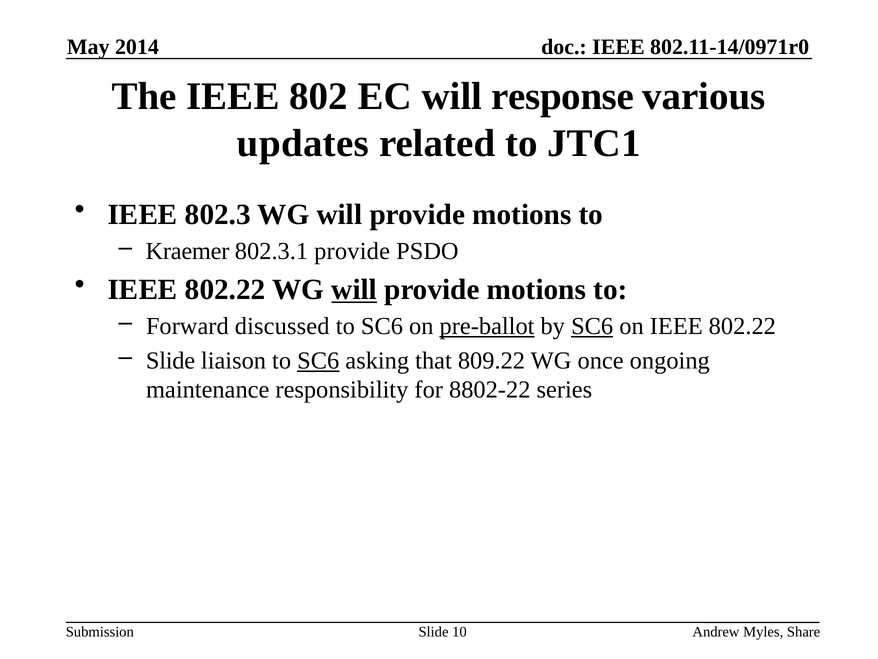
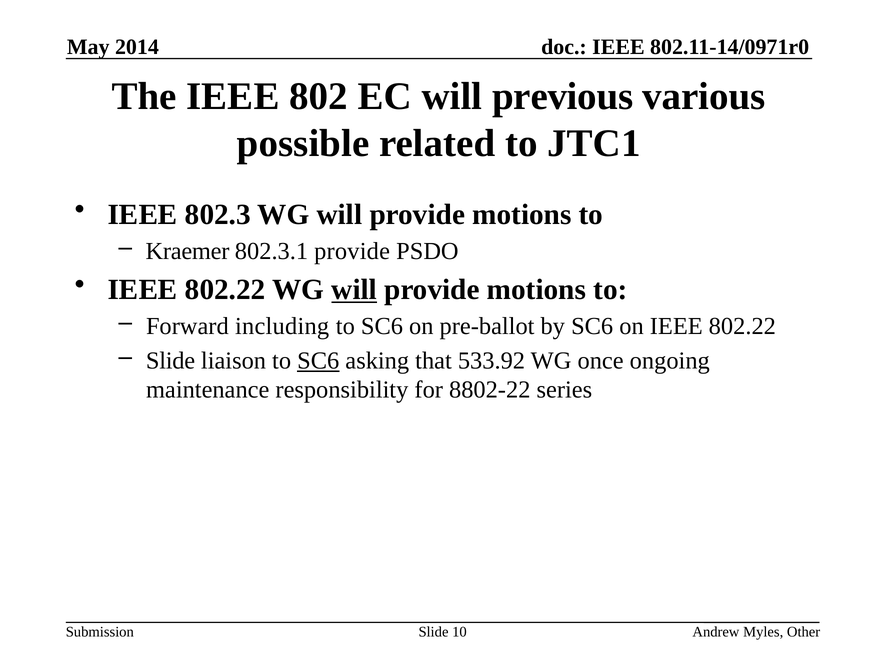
response: response -> previous
updates: updates -> possible
discussed: discussed -> including
pre-ballot underline: present -> none
SC6 at (592, 326) underline: present -> none
809.22: 809.22 -> 533.92
Share: Share -> Other
